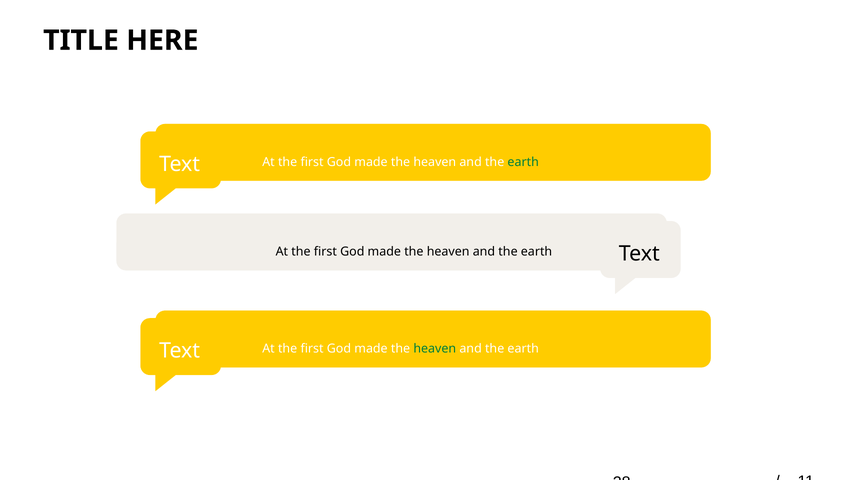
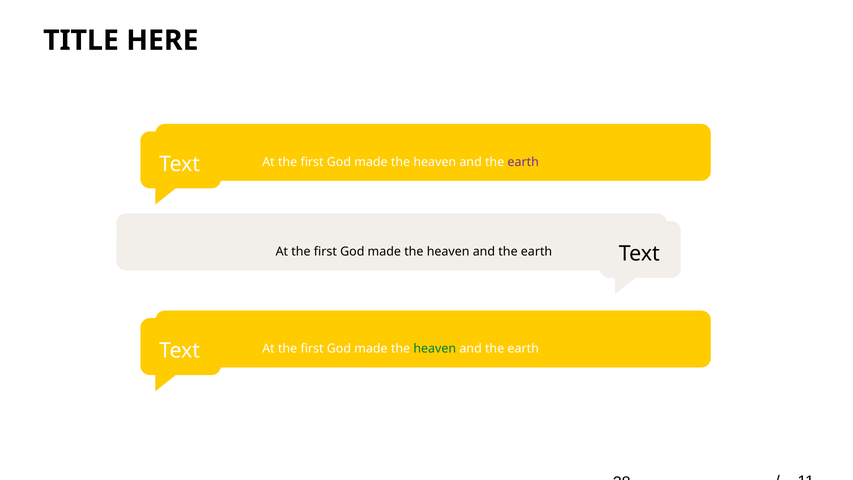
earth at (523, 162) colour: green -> purple
